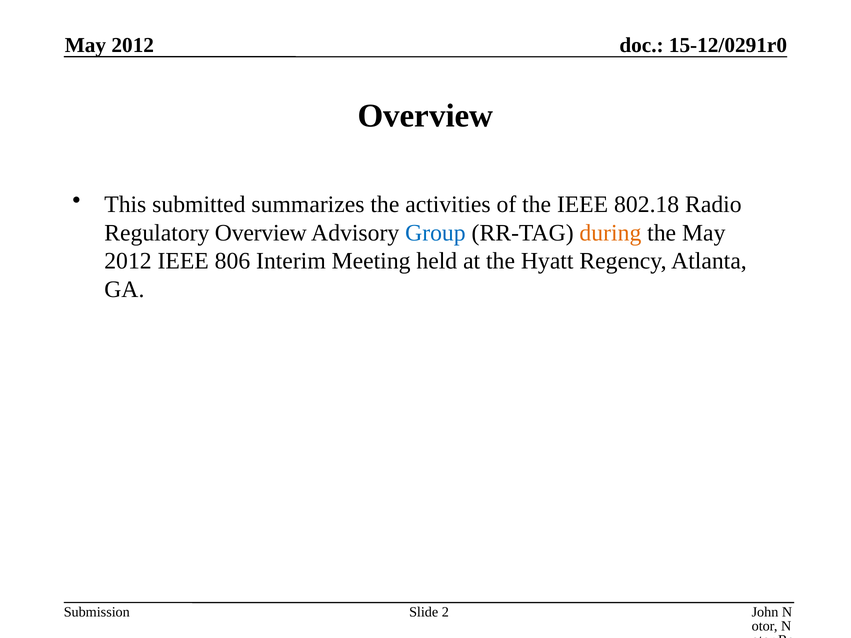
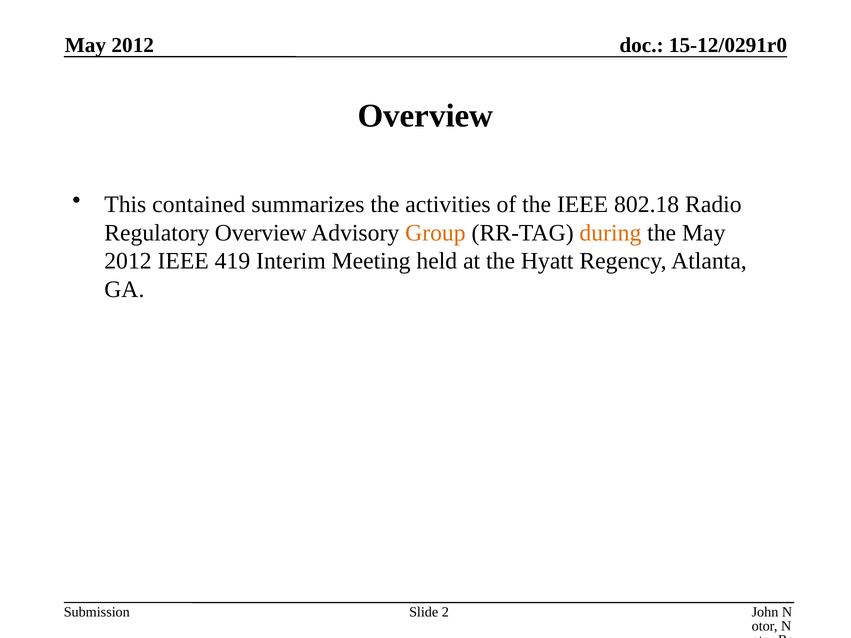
submitted: submitted -> contained
Group colour: blue -> orange
806: 806 -> 419
